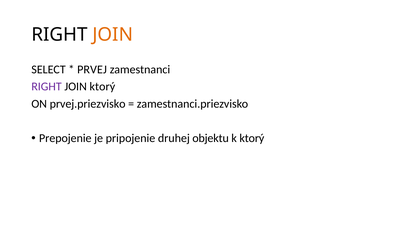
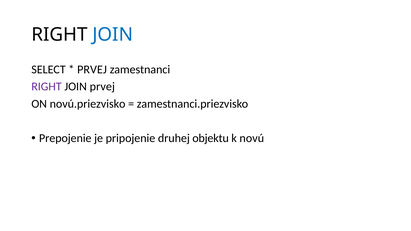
JOIN at (113, 35) colour: orange -> blue
JOIN ktorý: ktorý -> prvej
prvej.priezvisko: prvej.priezvisko -> novú.priezvisko
k ktorý: ktorý -> novú
